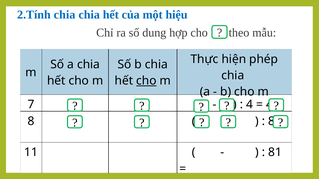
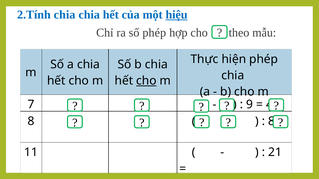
hiệu underline: none -> present
số dung: dung -> phép
4 at (250, 105): 4 -> 9
81 at (275, 153): 81 -> 21
